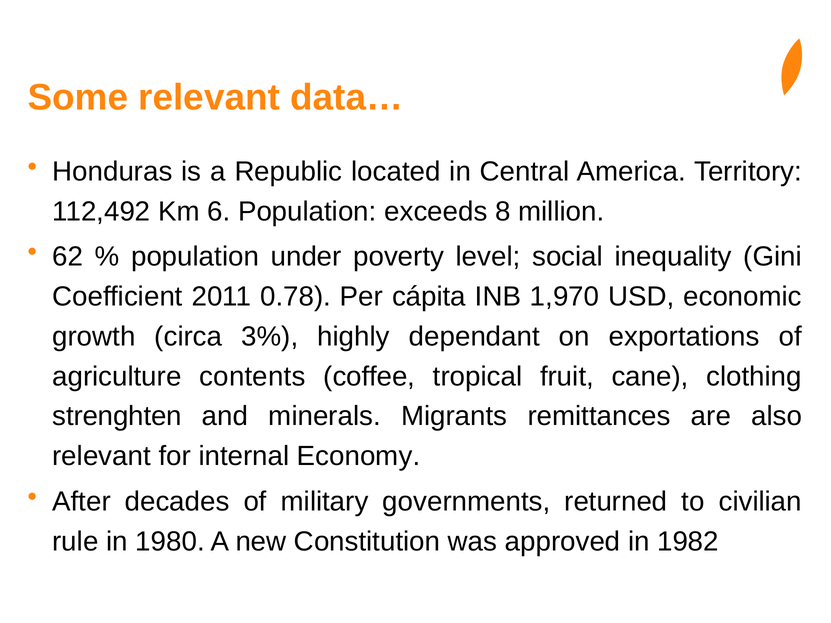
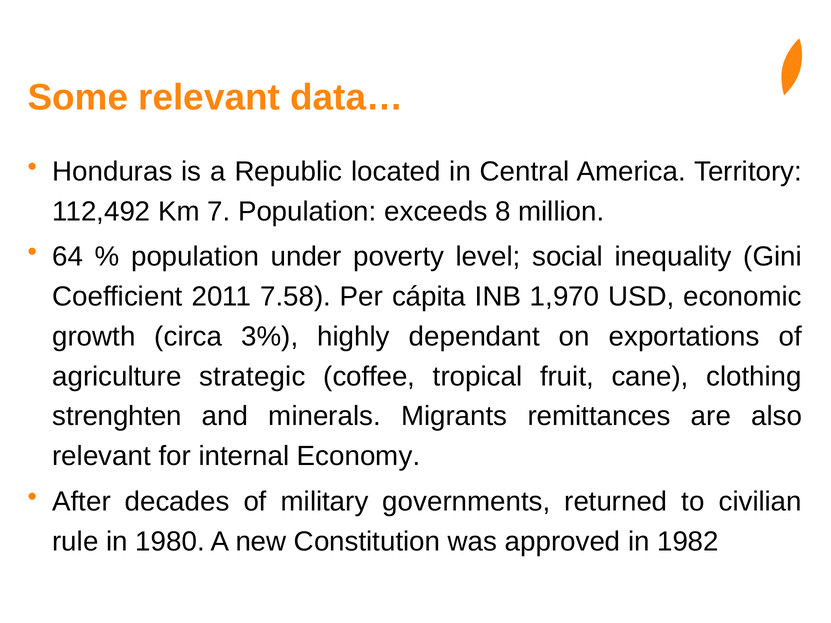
6: 6 -> 7
62: 62 -> 64
0.78: 0.78 -> 7.58
contents: contents -> strategic
